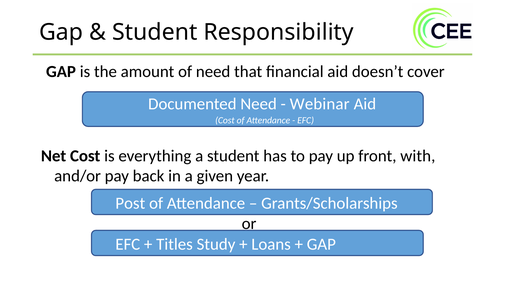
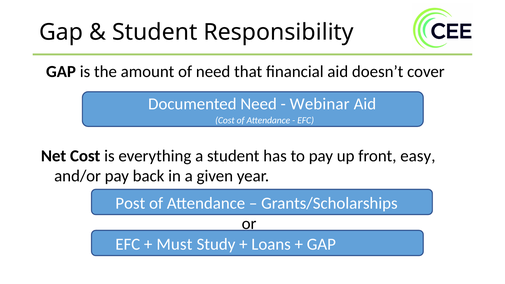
with: with -> easy
Titles: Titles -> Must
